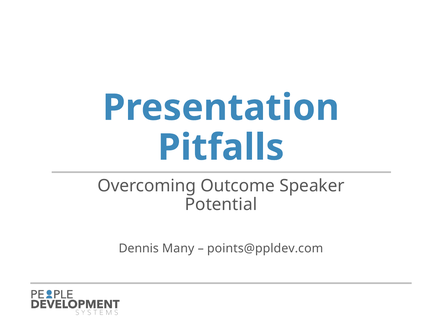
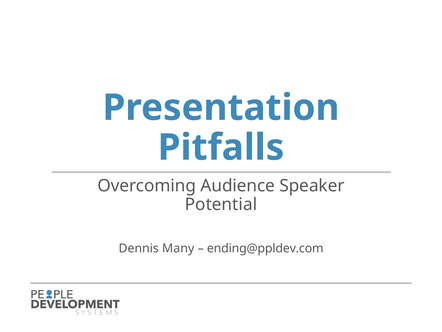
Outcome: Outcome -> Audience
points@ppldev.com: points@ppldev.com -> ending@ppldev.com
